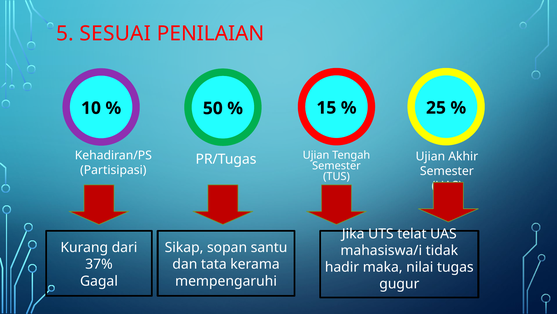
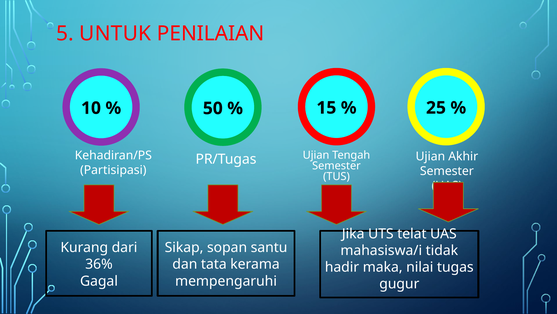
SESUAI: SESUAI -> UNTUK
37%: 37% -> 36%
